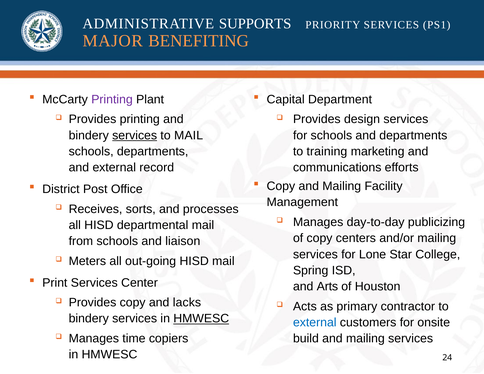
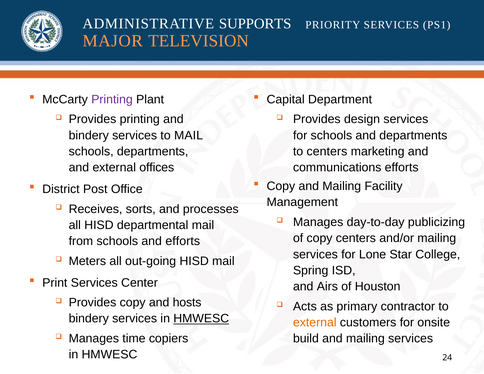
BENEFITING: BENEFITING -> TELEVISION
services at (135, 135) underline: present -> none
to training: training -> centers
record: record -> offices
and liaison: liaison -> efforts
Arts: Arts -> Airs
lacks: lacks -> hosts
external at (315, 322) colour: blue -> orange
